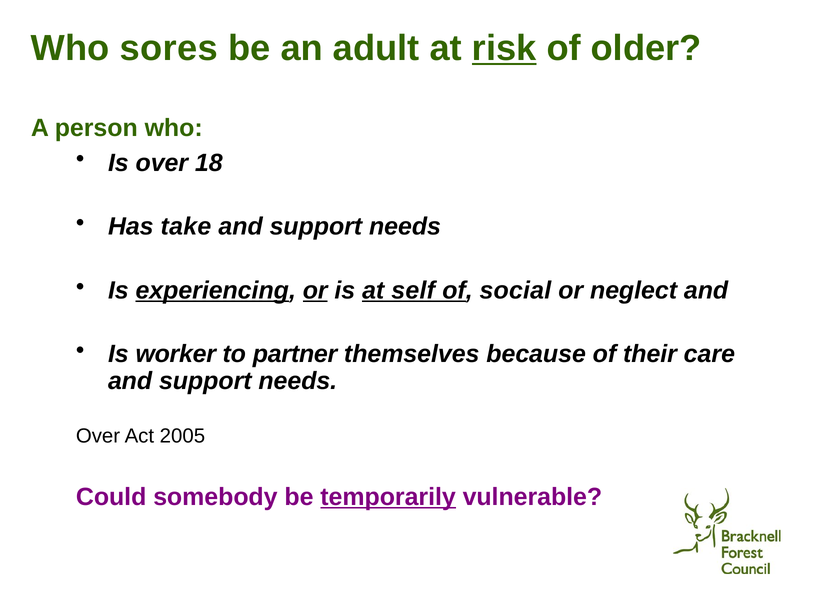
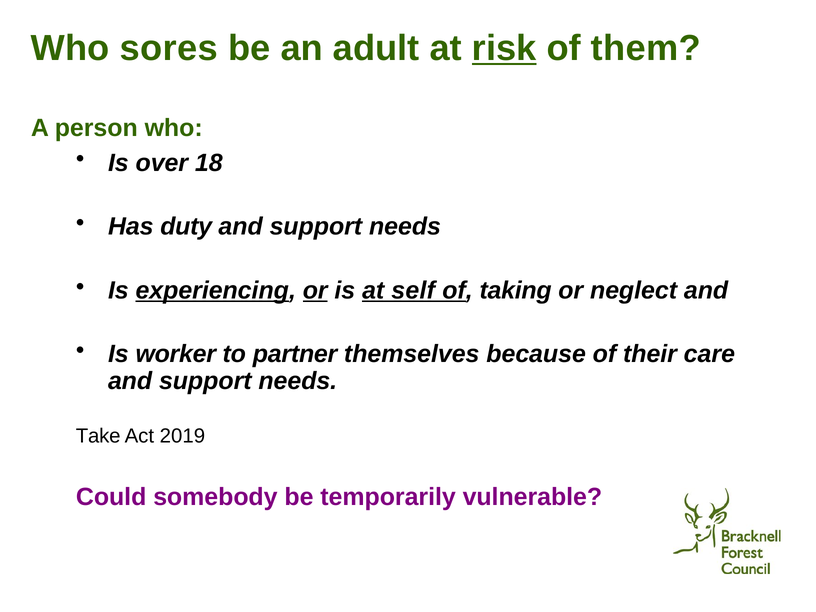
older: older -> them
take: take -> duty
social: social -> taking
Over at (98, 436): Over -> Take
2005: 2005 -> 2019
temporarily underline: present -> none
